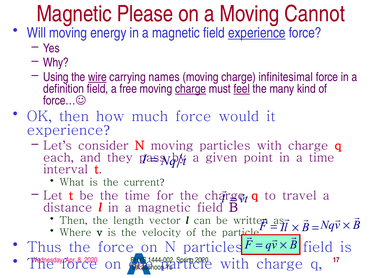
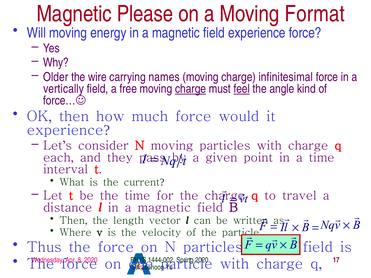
Cannot: Cannot -> Format
experience at (257, 33) underline: present -> none
Using: Using -> Older
wire underline: present -> none
definition: definition -> vertically
many: many -> angle
